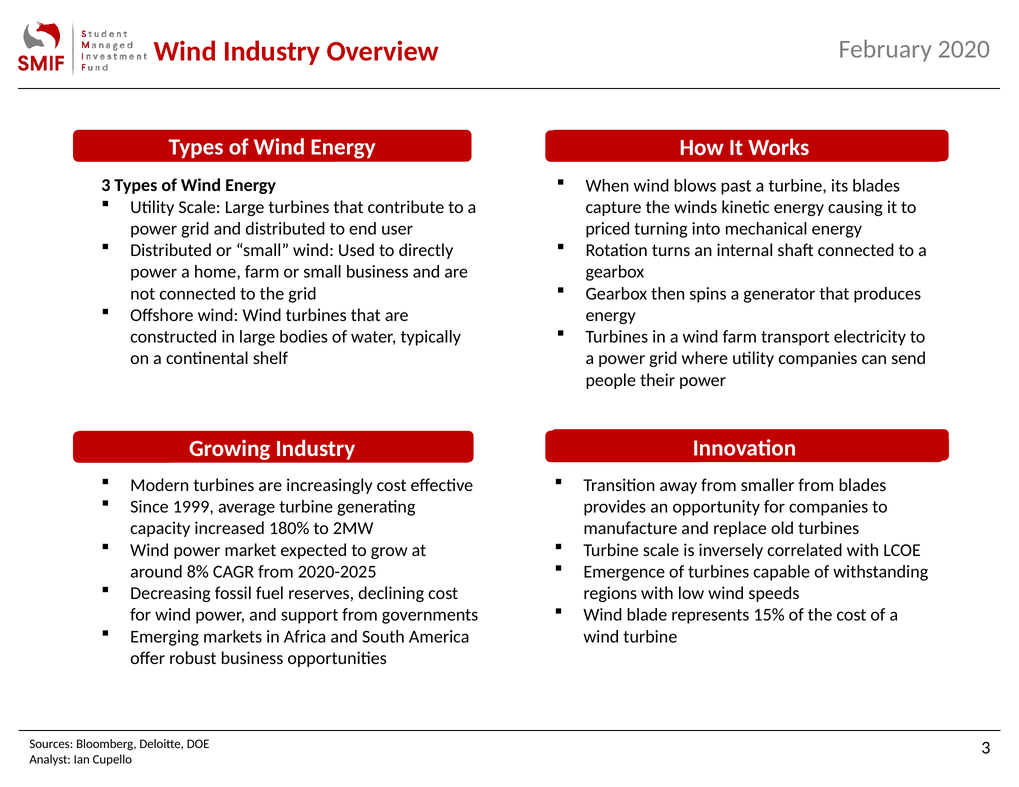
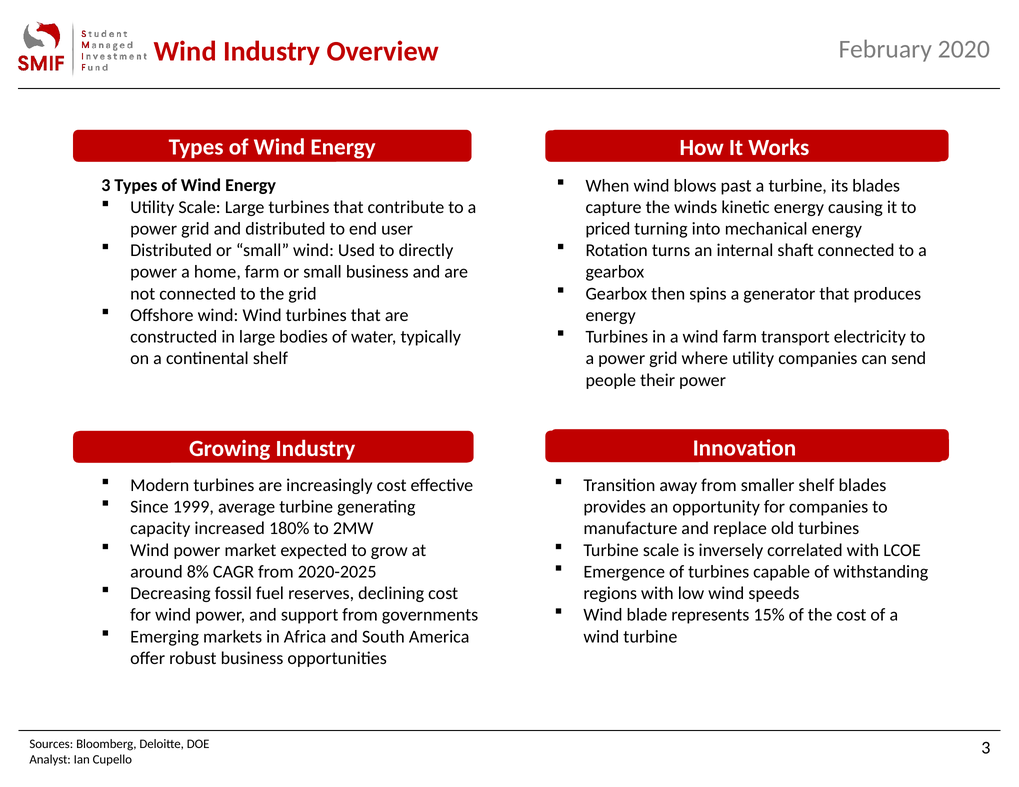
smaller from: from -> shelf
